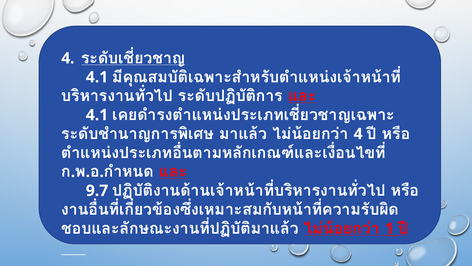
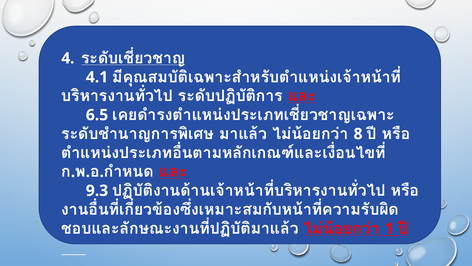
4.1 at (97, 115): 4.1 -> 6.5
4 at (358, 134): 4 -> 8
9.7: 9.7 -> 9.3
